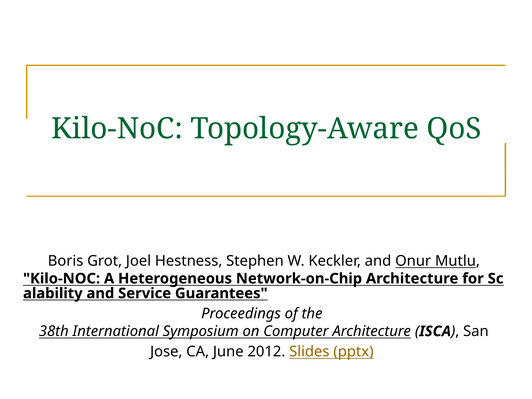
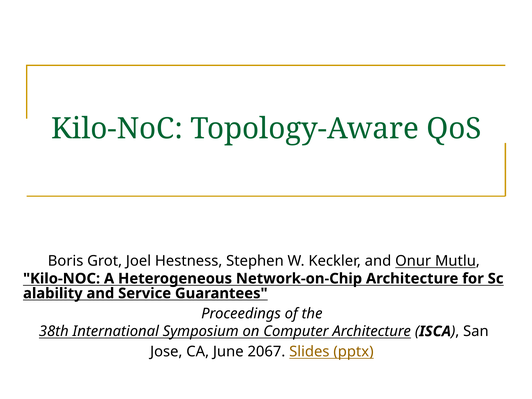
2012: 2012 -> 2067
